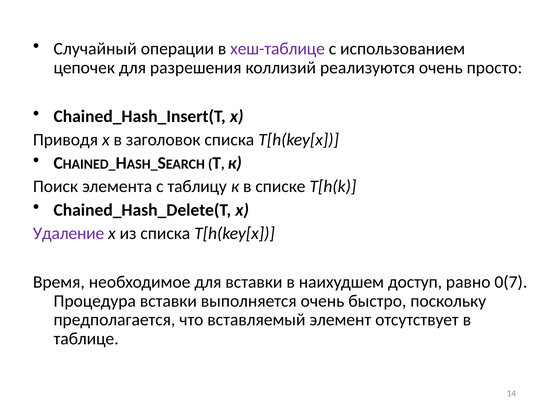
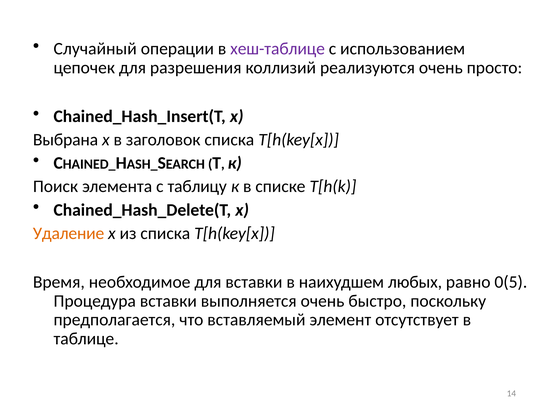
Приводя: Приводя -> Выбрана
Удаление colour: purple -> orange
доступ: доступ -> любых
0(7: 0(7 -> 0(5
